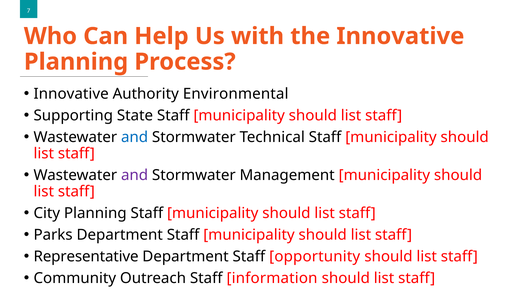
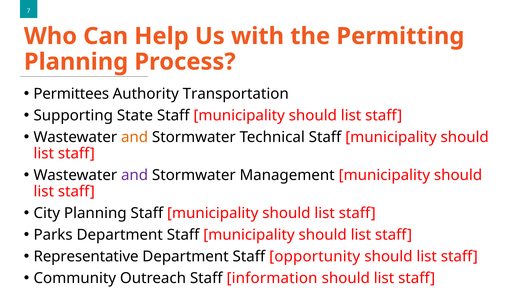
the Innovative: Innovative -> Permitting
Innovative at (71, 94): Innovative -> Permittees
Environmental: Environmental -> Transportation
and at (135, 137) colour: blue -> orange
